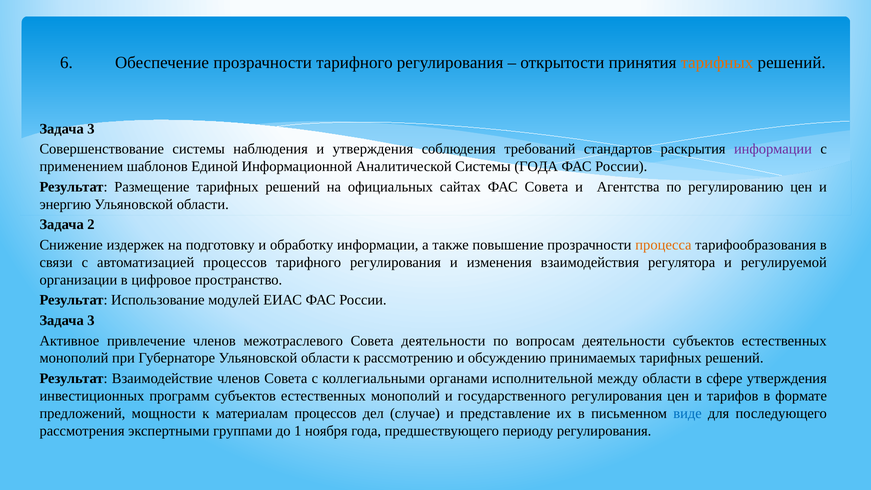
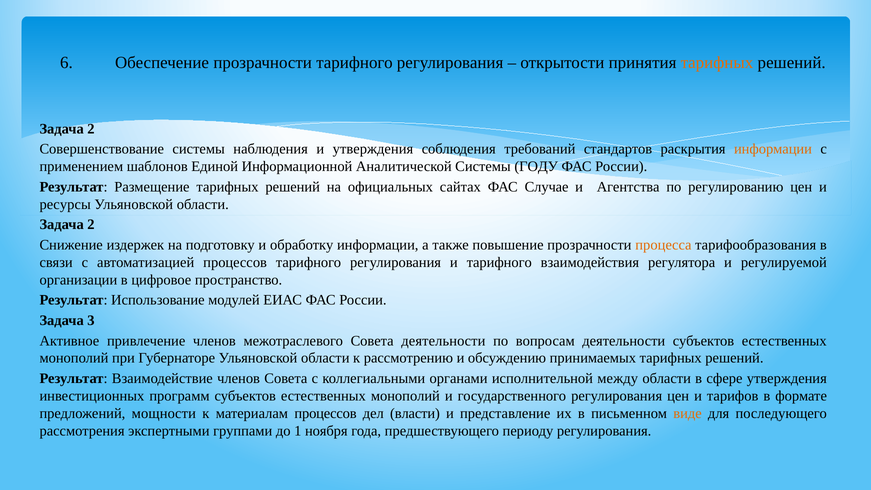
3 at (91, 129): 3 -> 2
информации at (773, 149) colour: purple -> orange
Системы ГОДА: ГОДА -> ГОДУ
ФАС Совета: Совета -> Случае
энергию: энергию -> ресурсы
и изменения: изменения -> тарифного
случае: случае -> власти
виде colour: blue -> orange
